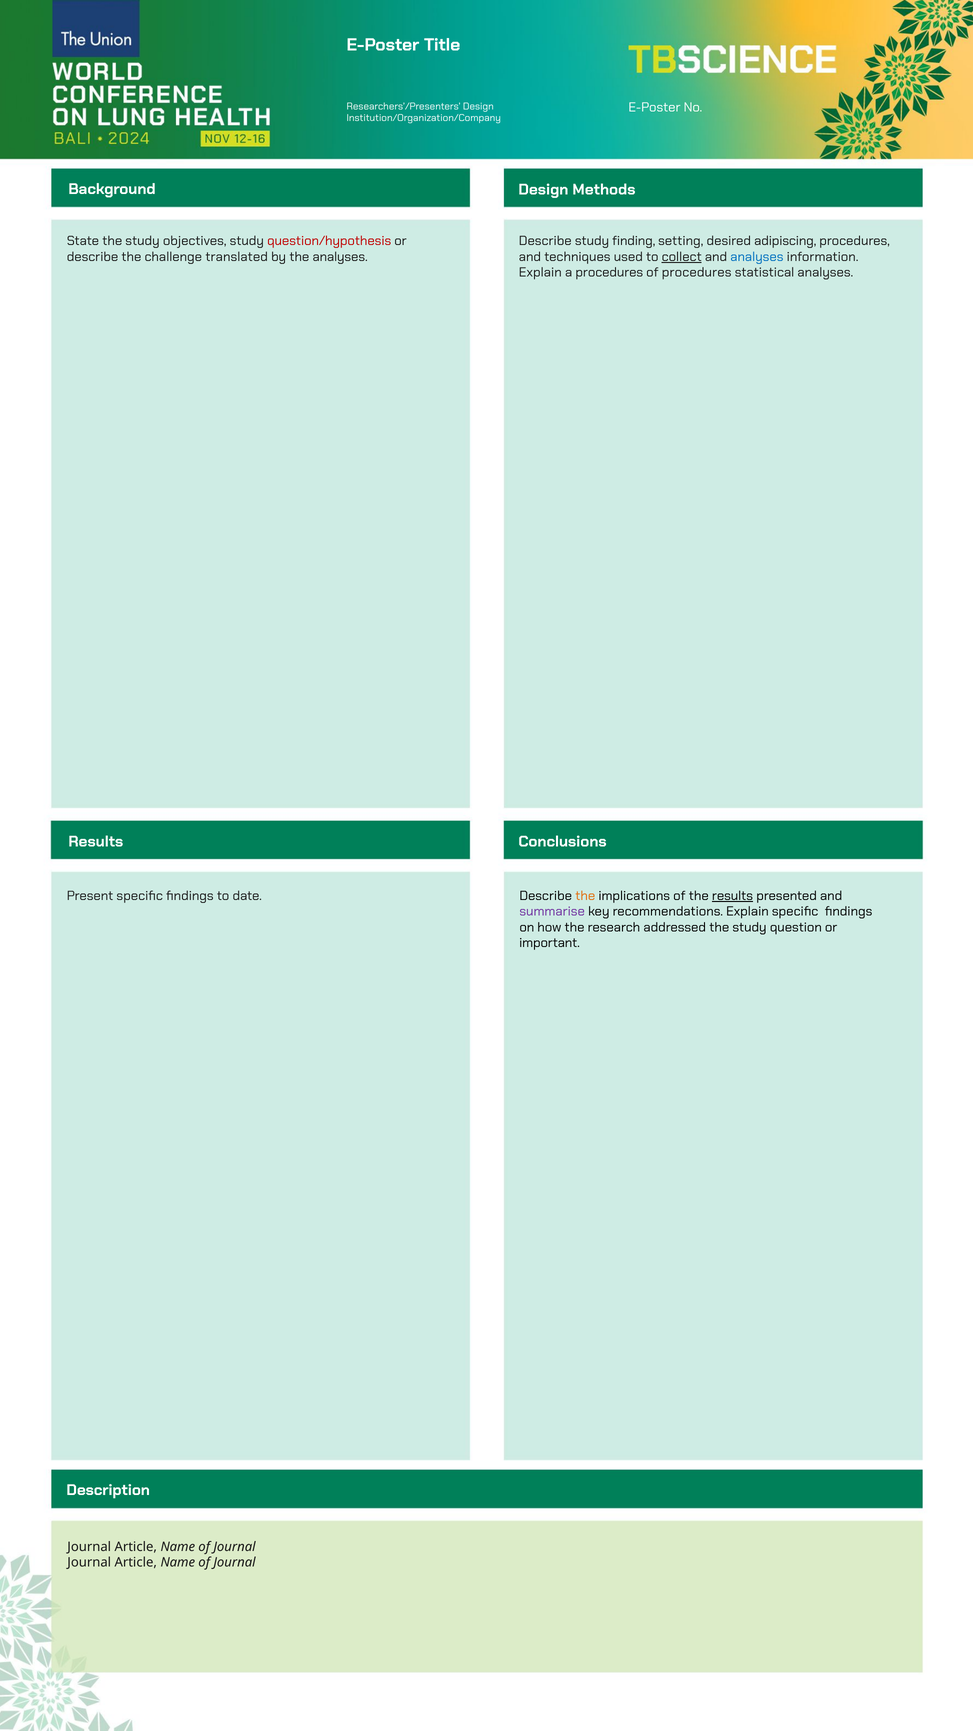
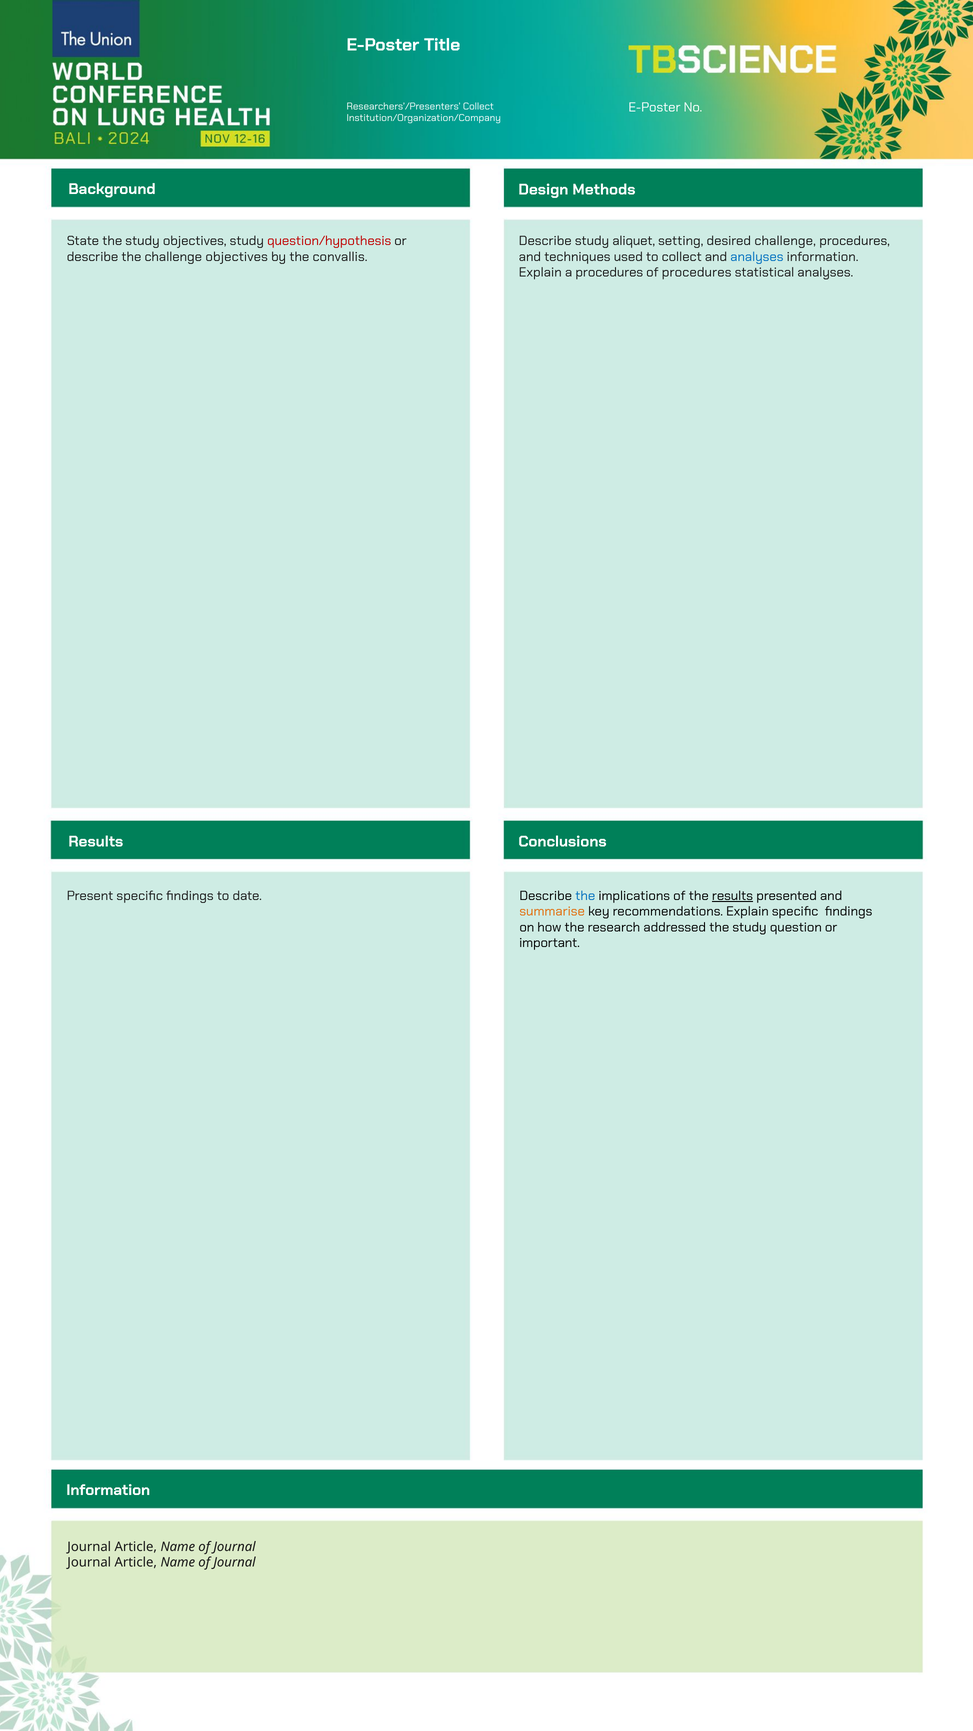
Researchers’/Presenters Design: Design -> Collect
finding: finding -> aliquet
desired adipiscing: adipiscing -> challenge
challenge translated: translated -> objectives
the analyses: analyses -> convallis
collect at (682, 257) underline: present -> none
the at (585, 896) colour: orange -> blue
summarise colour: purple -> orange
Description at (108, 1490): Description -> Information
